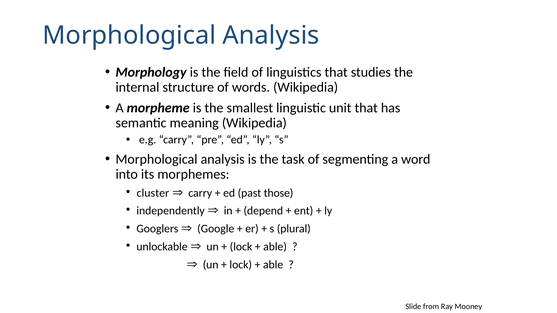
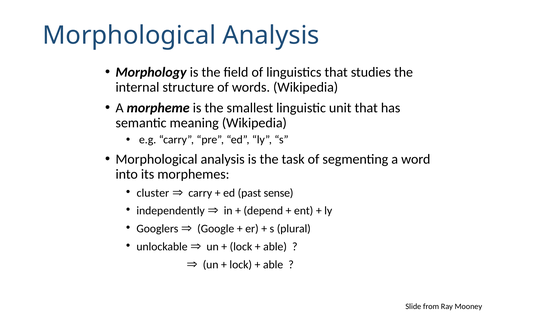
those: those -> sense
